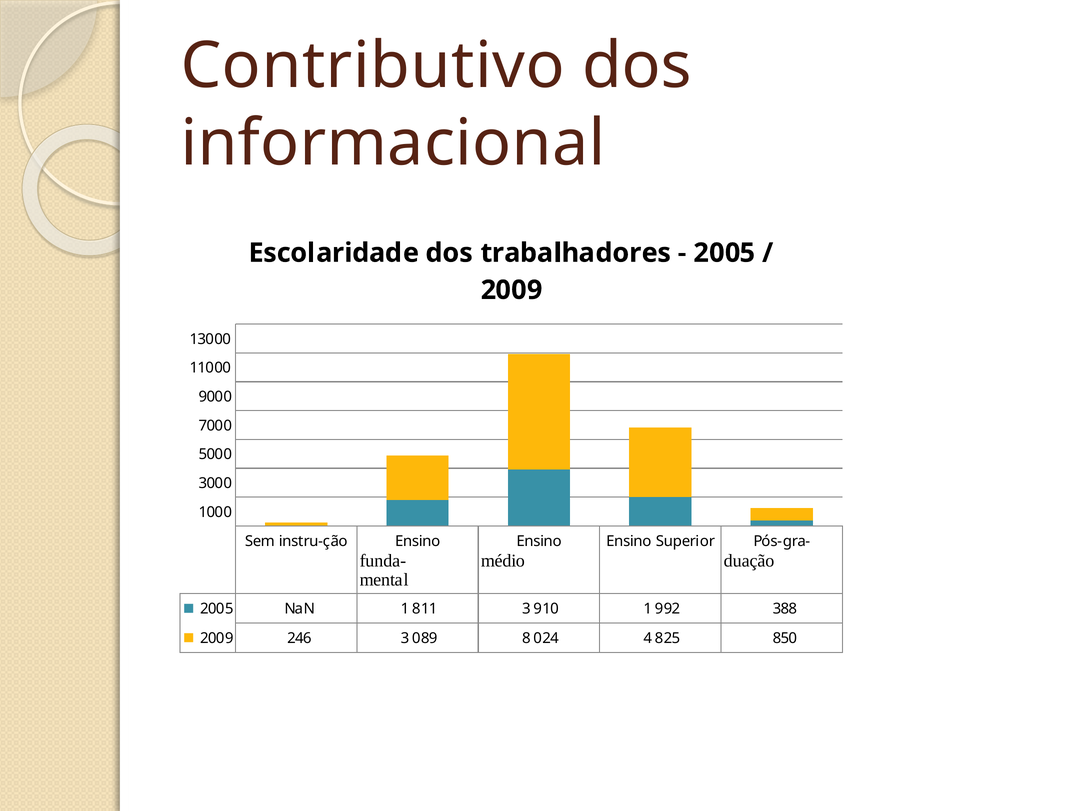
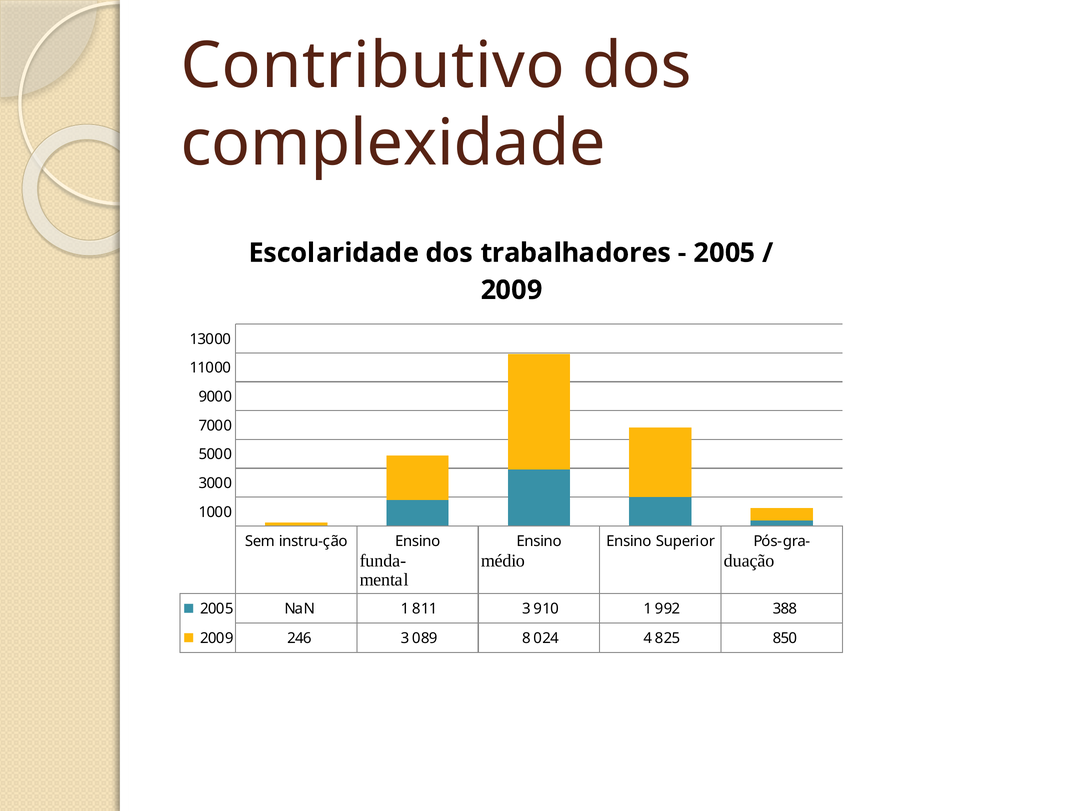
informacional: informacional -> complexidade
